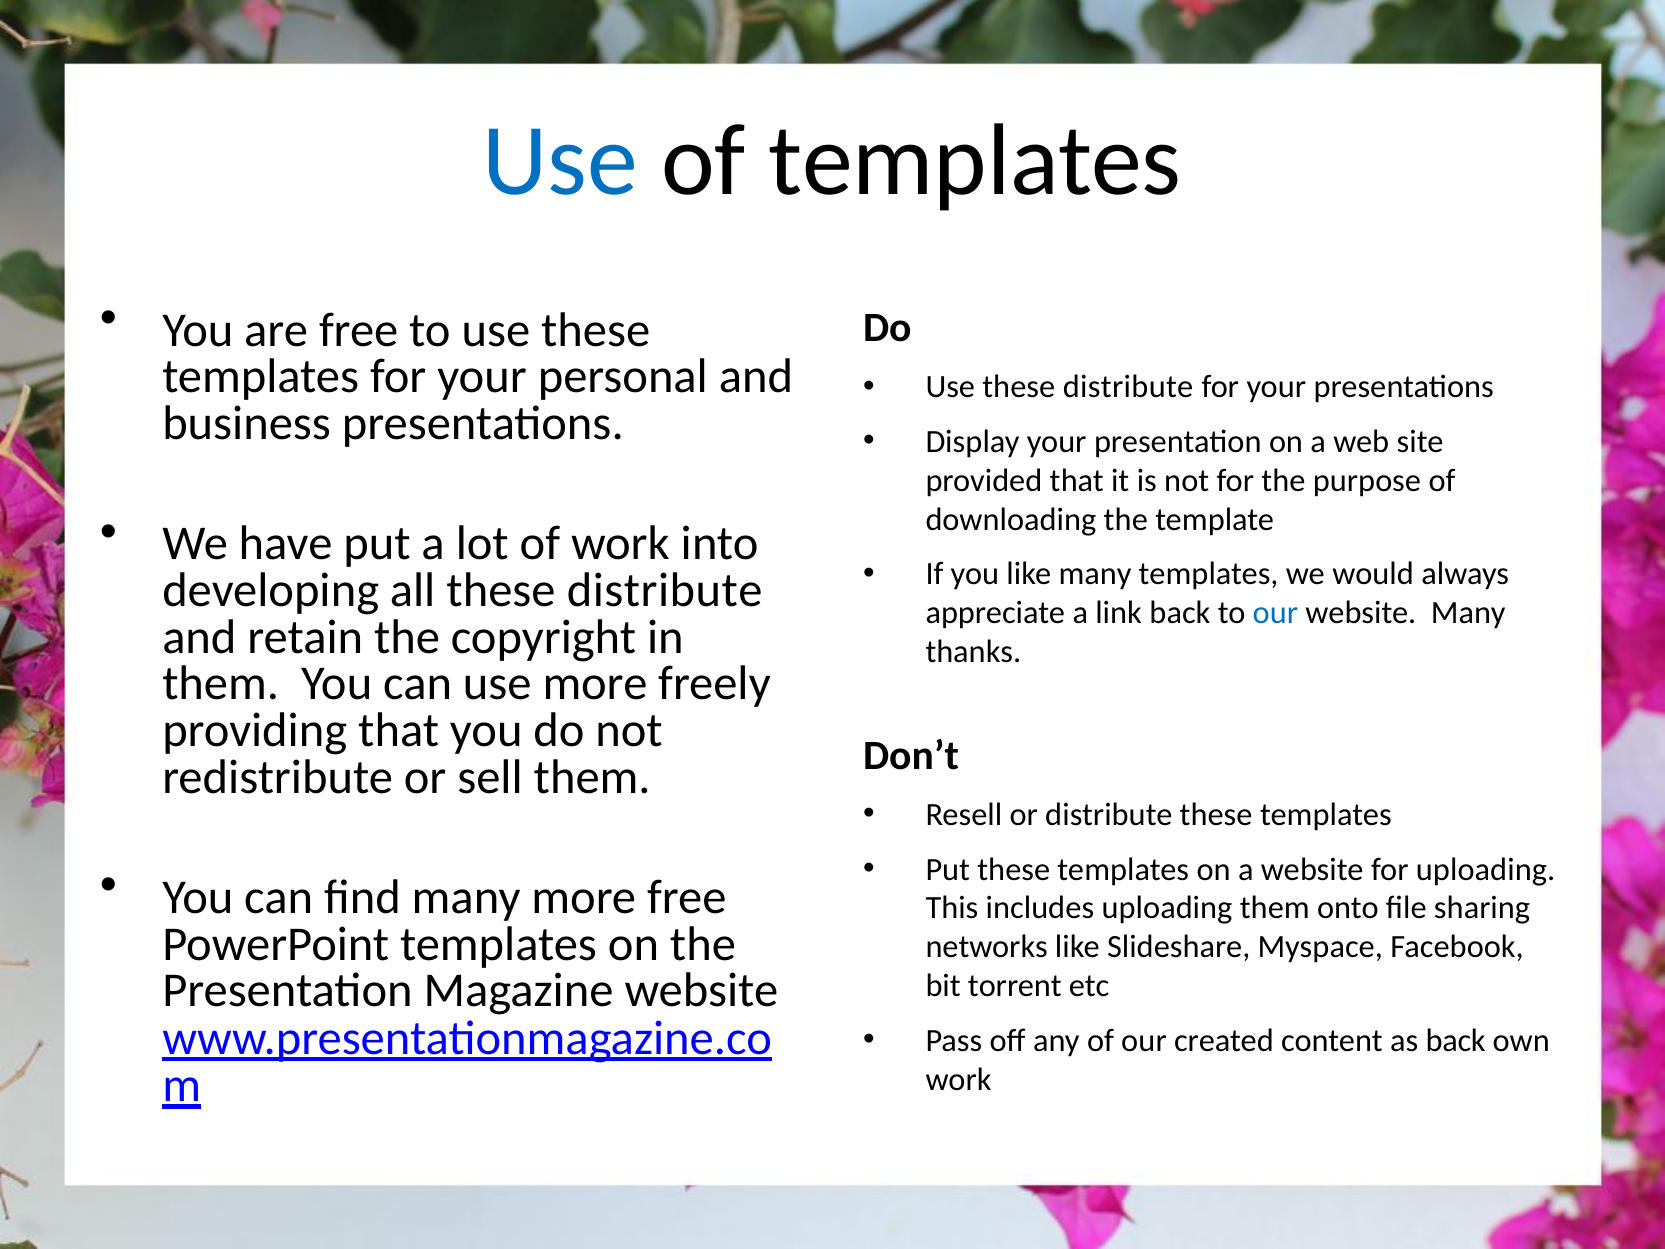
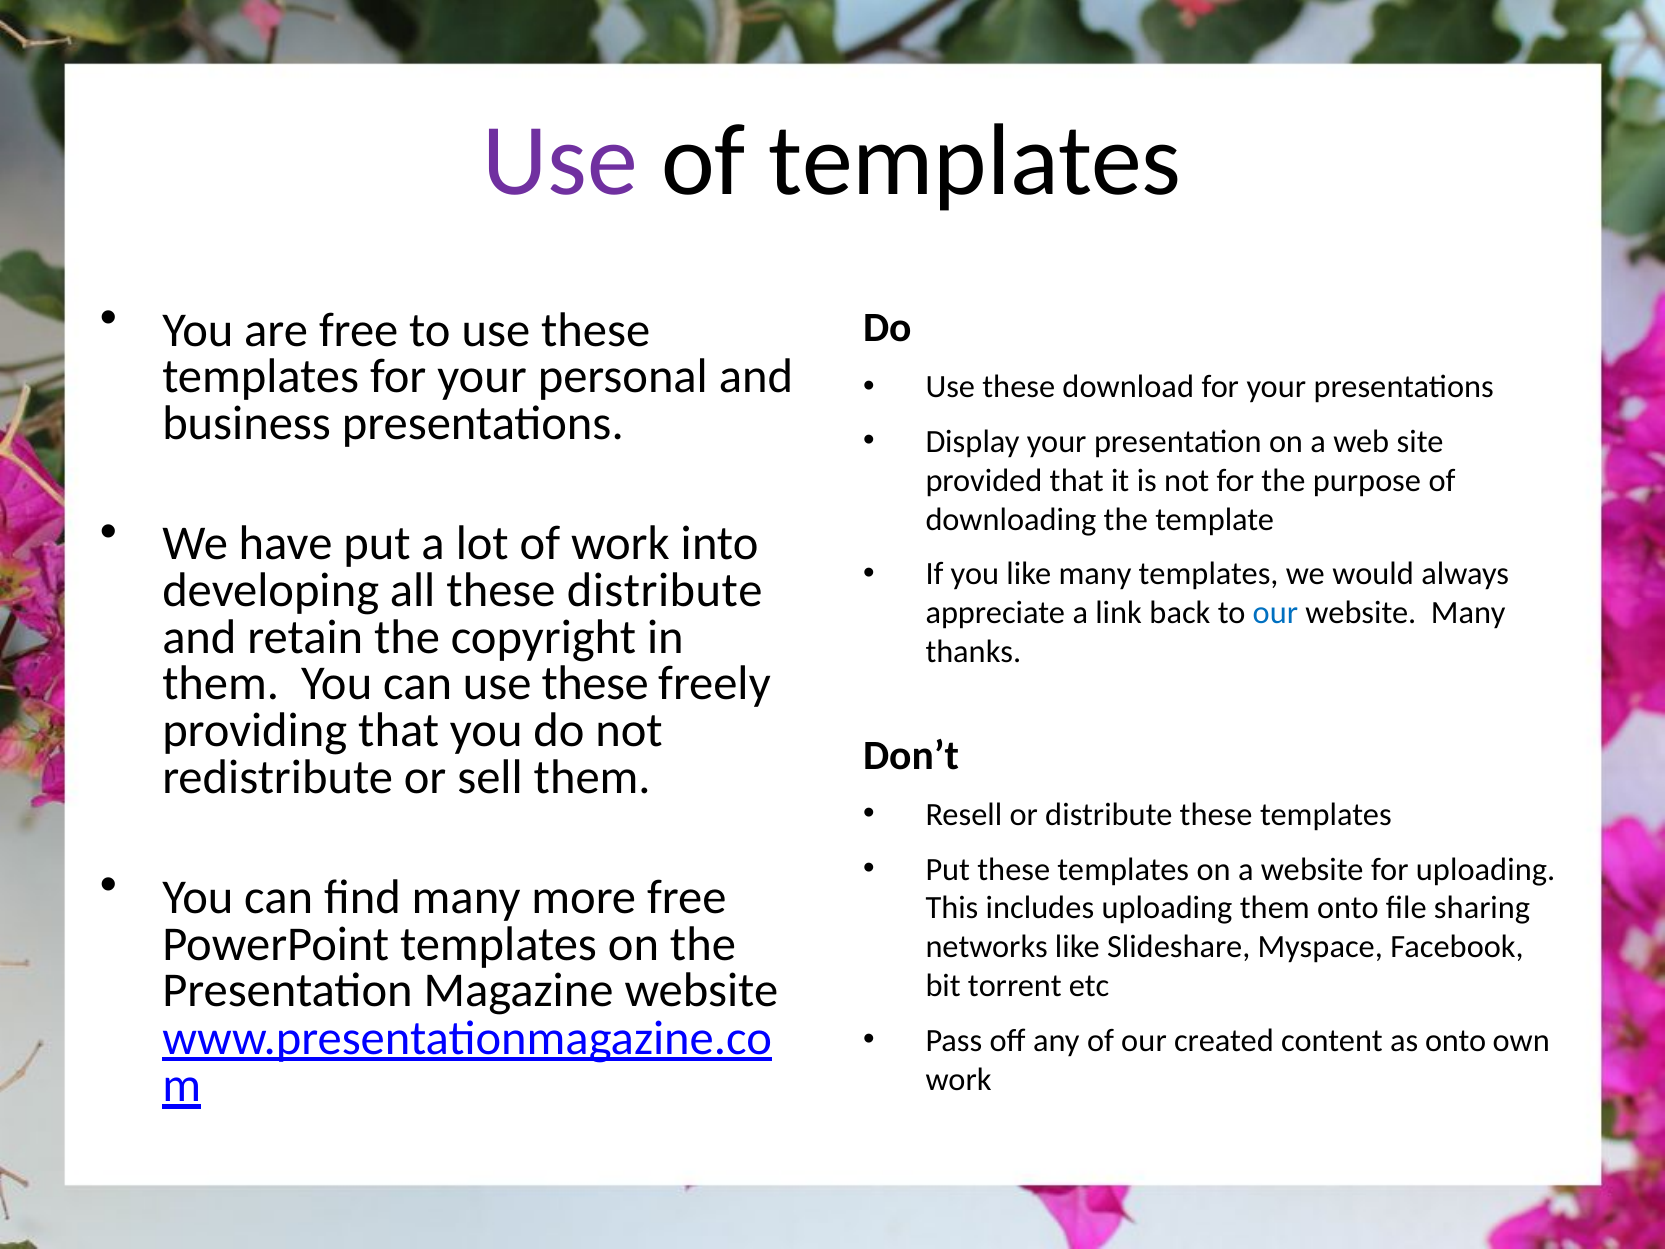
Use at (560, 161) colour: blue -> purple
Use these distribute: distribute -> download
can use more: more -> these
as back: back -> onto
